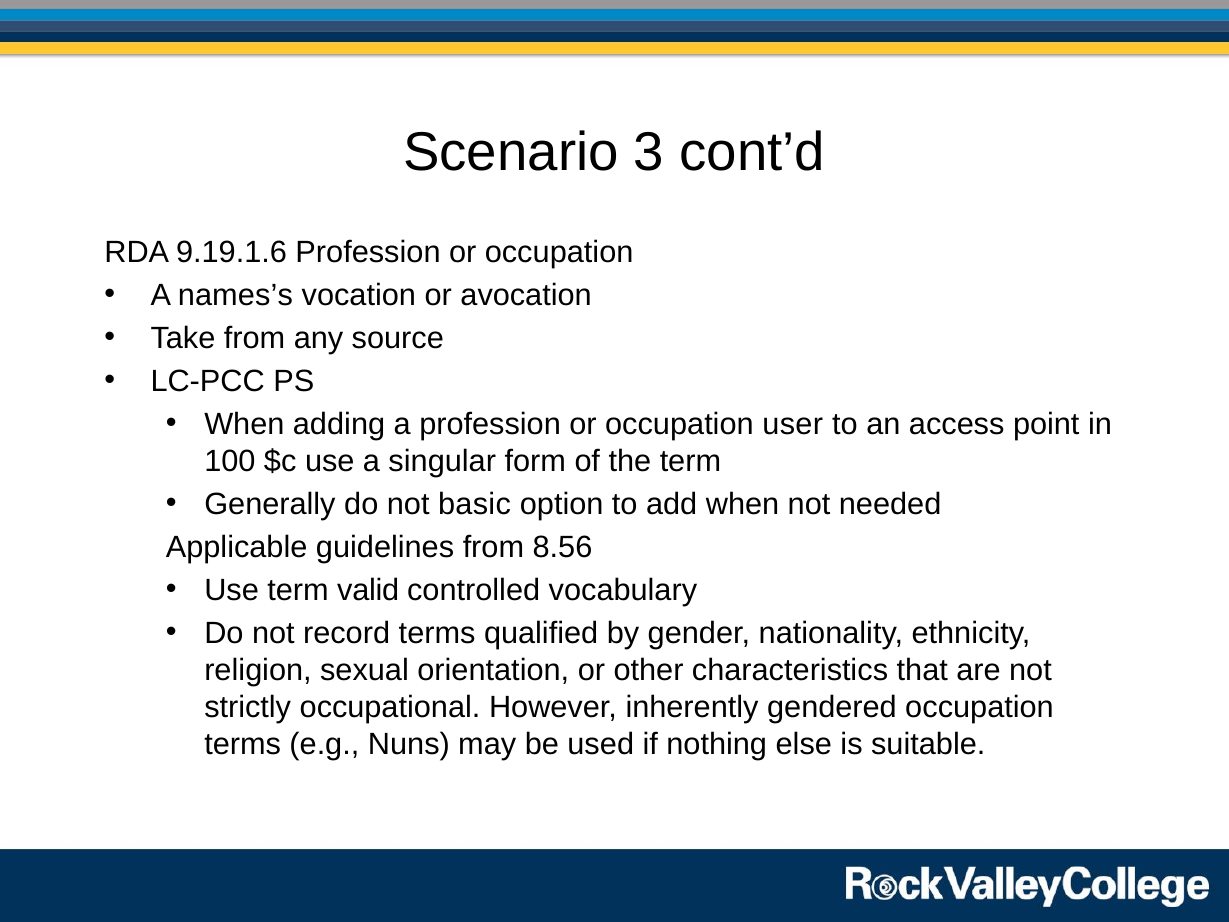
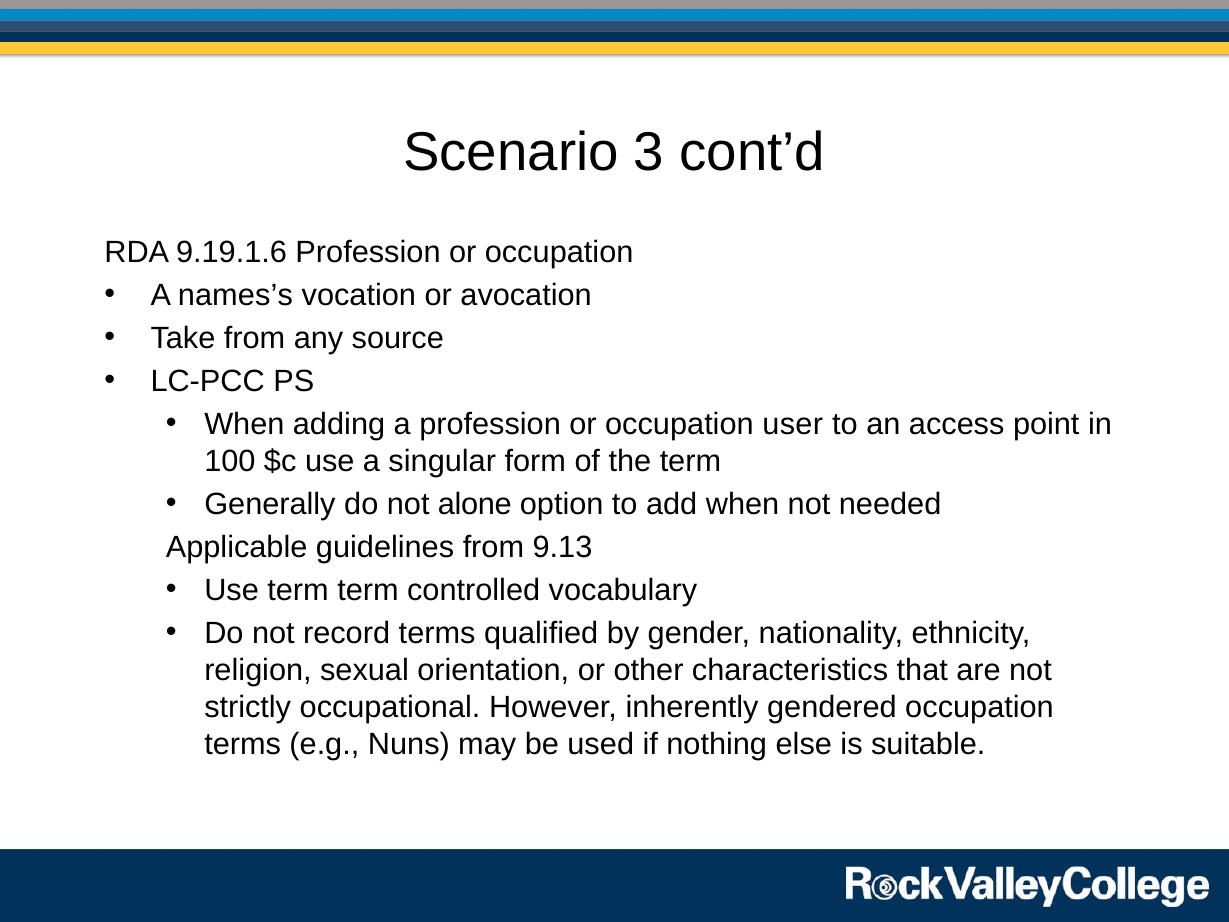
basic: basic -> alone
8.56: 8.56 -> 9.13
term valid: valid -> term
